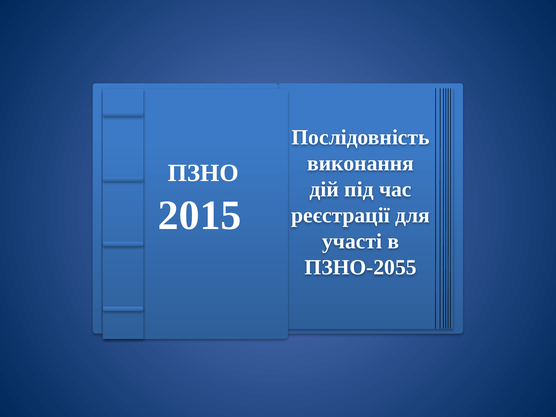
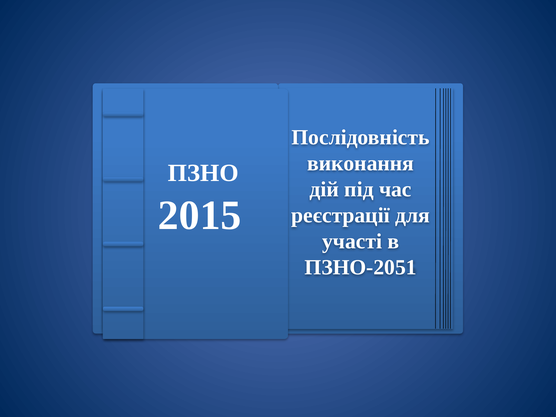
ПЗНО-2055: ПЗНО-2055 -> ПЗНО-2051
